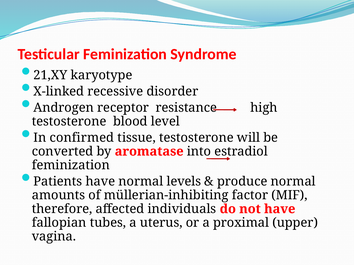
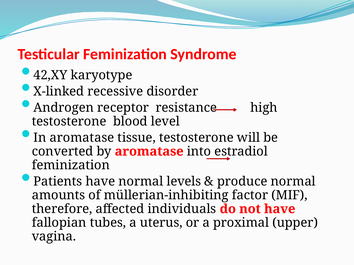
21,XY: 21,XY -> 42,XY
In confirmed: confirmed -> aromatase
